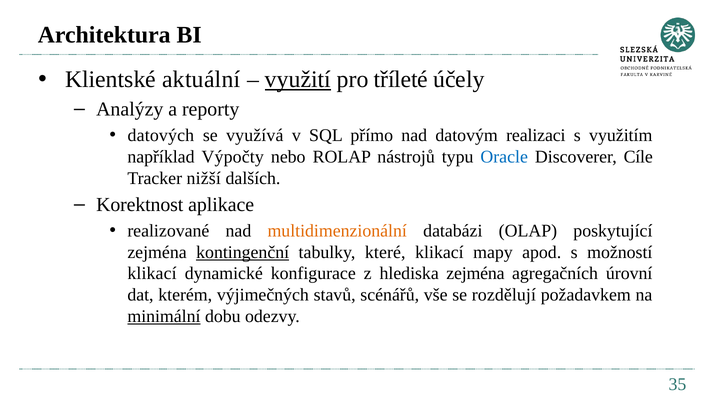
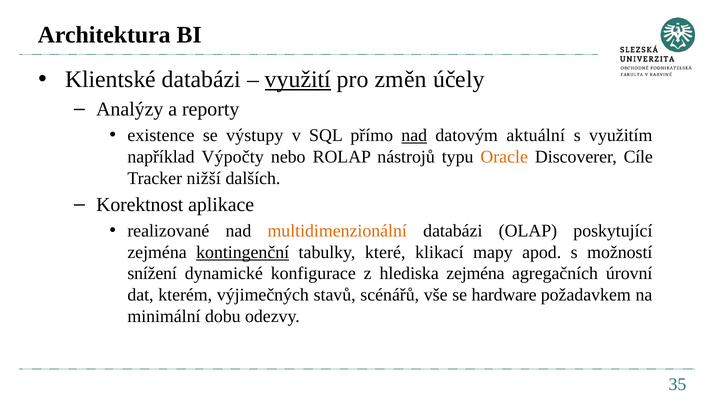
Klientské aktuální: aktuální -> databázi
tříleté: tříleté -> změn
datových: datových -> existence
využívá: využívá -> výstupy
nad at (414, 135) underline: none -> present
realizaci: realizaci -> aktuální
Oracle colour: blue -> orange
klikací at (152, 274): klikací -> snížení
rozdělují: rozdělují -> hardware
minimální underline: present -> none
